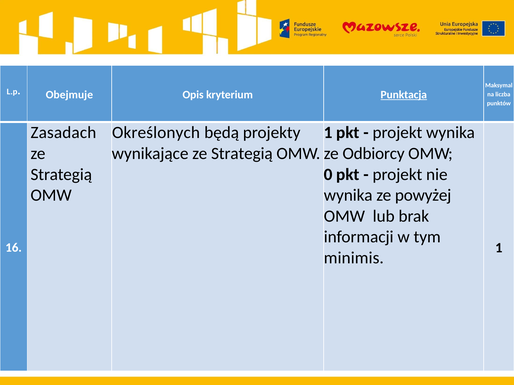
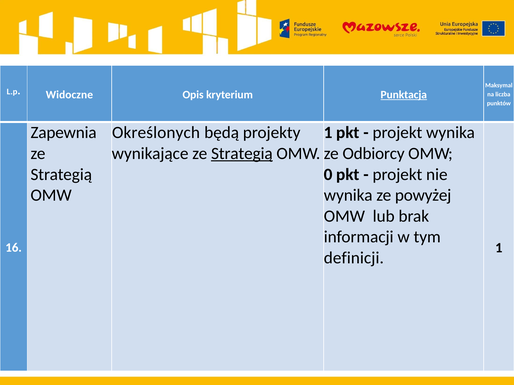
Obejmuje: Obejmuje -> Widoczne
Zasadach: Zasadach -> Zapewnia
Strategią at (242, 154) underline: none -> present
minimis: minimis -> definicji
